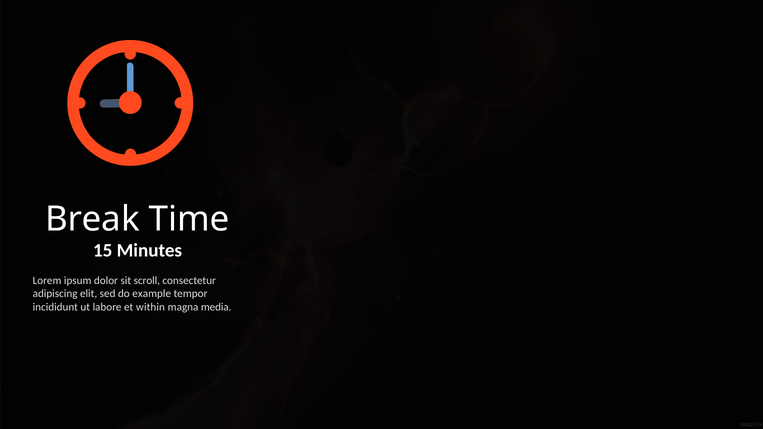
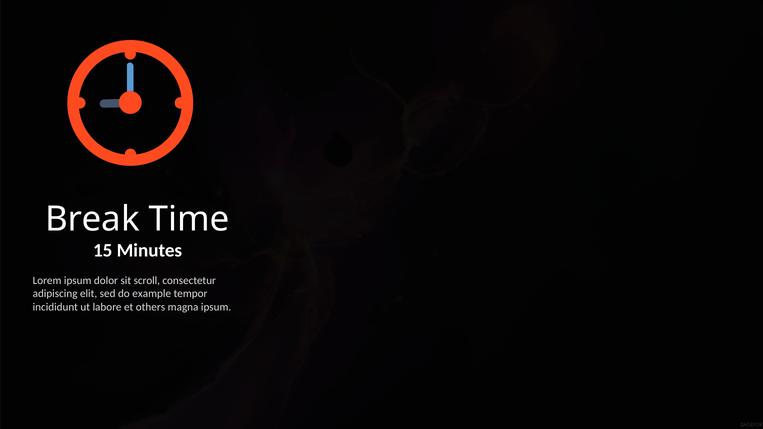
within: within -> others
magna media: media -> ipsum
